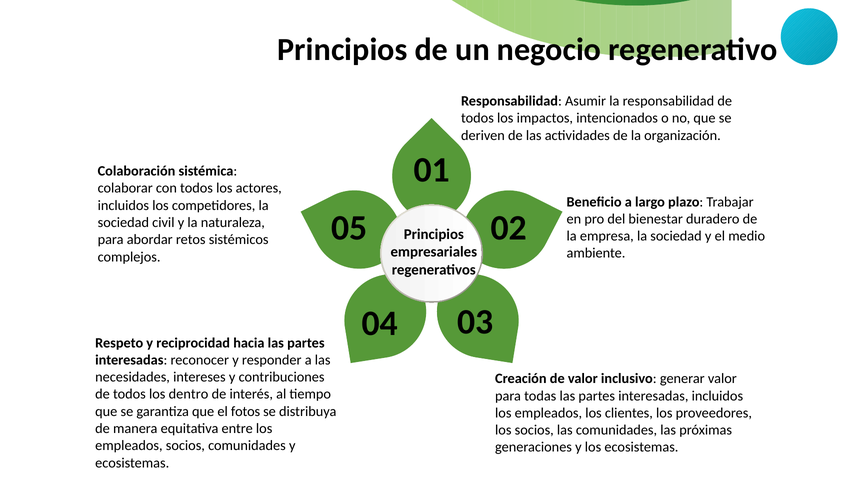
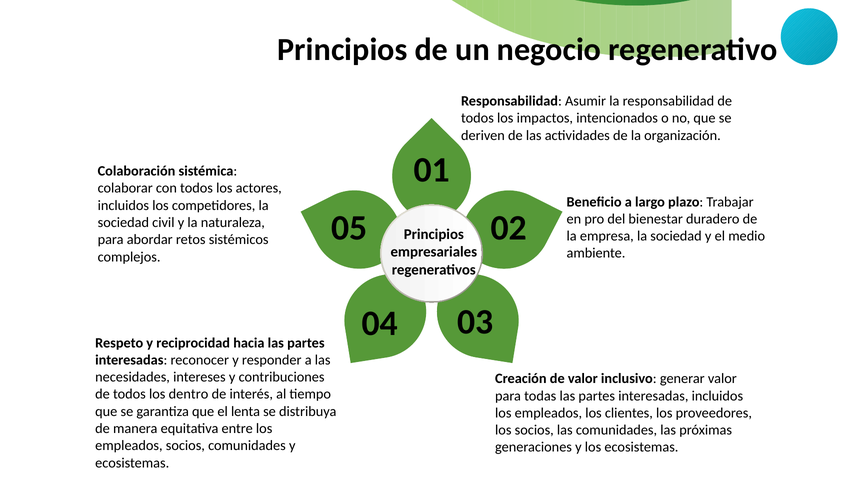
fotos: fotos -> lenta
